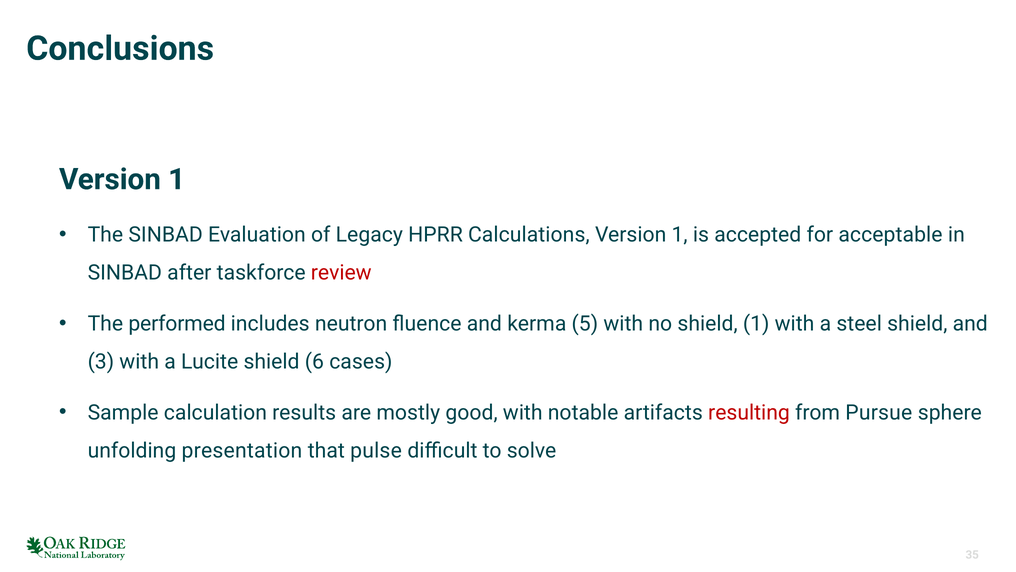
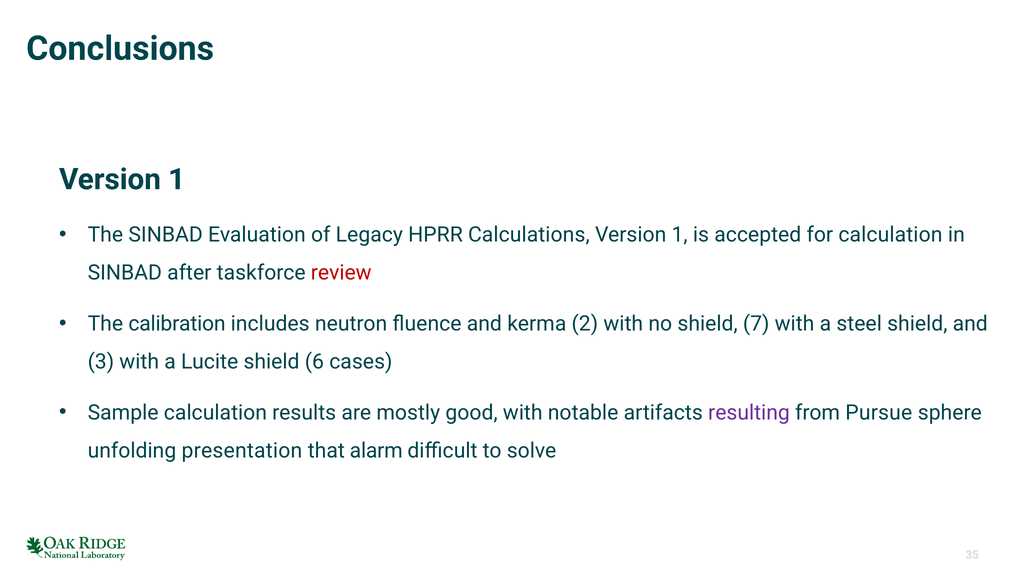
for acceptable: acceptable -> calculation
performed: performed -> calibration
5: 5 -> 2
shield 1: 1 -> 7
resulting colour: red -> purple
pulse: pulse -> alarm
